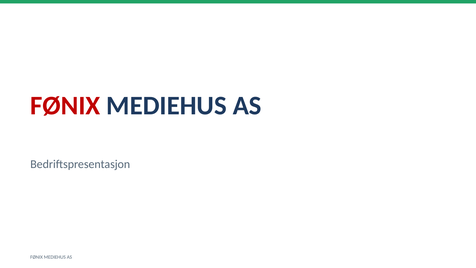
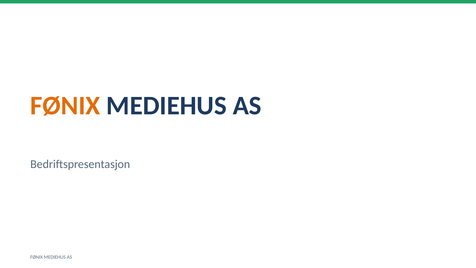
FØNIX at (65, 106) colour: red -> orange
